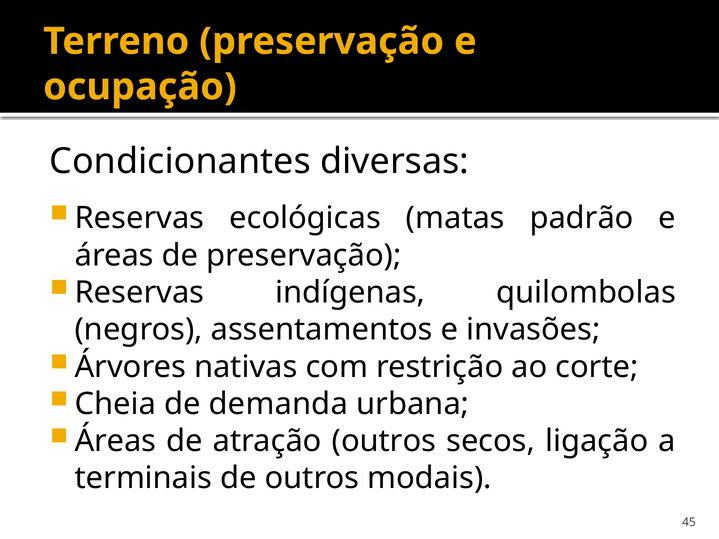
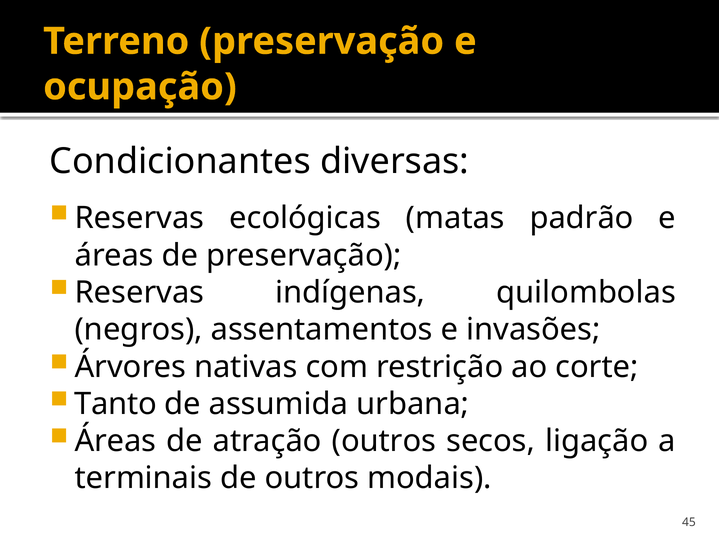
Cheia: Cheia -> Tanto
demanda: demanda -> assumida
